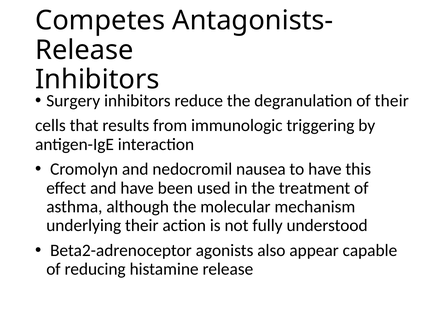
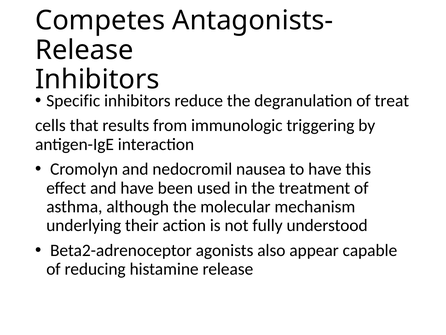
Surgery: Surgery -> Specific
of their: their -> treat
